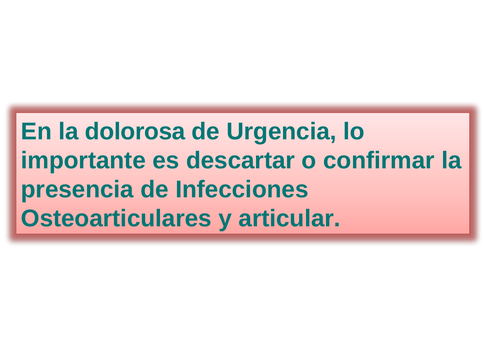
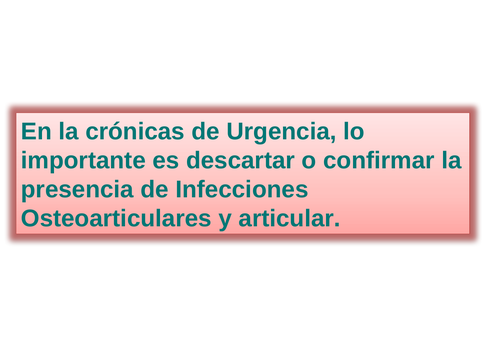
dolorosa: dolorosa -> crónicas
